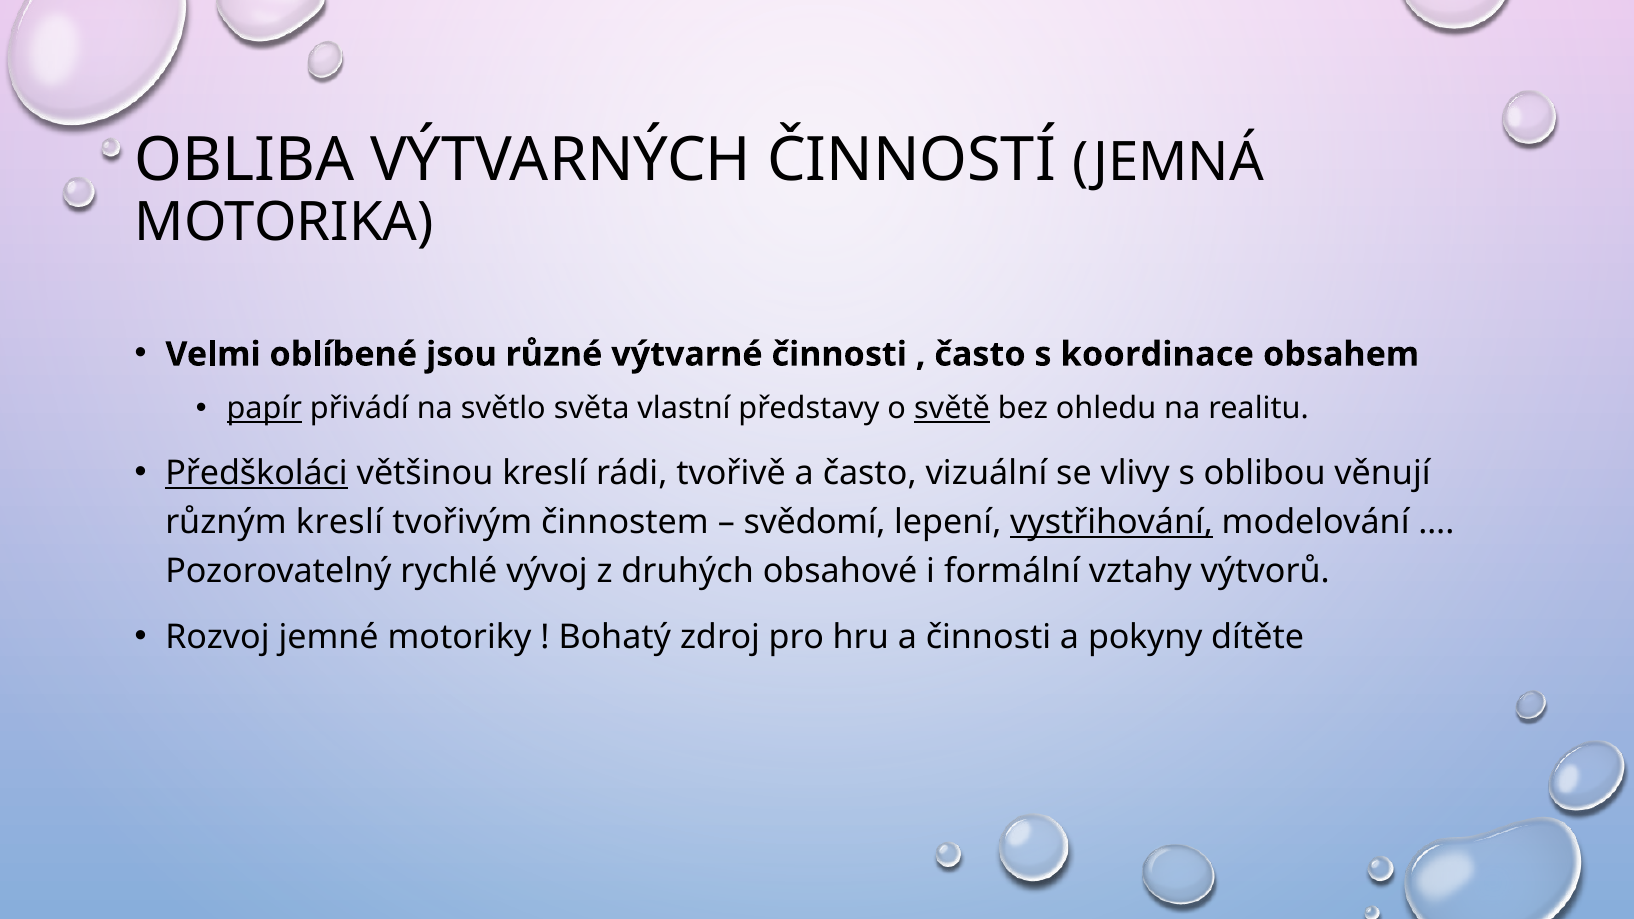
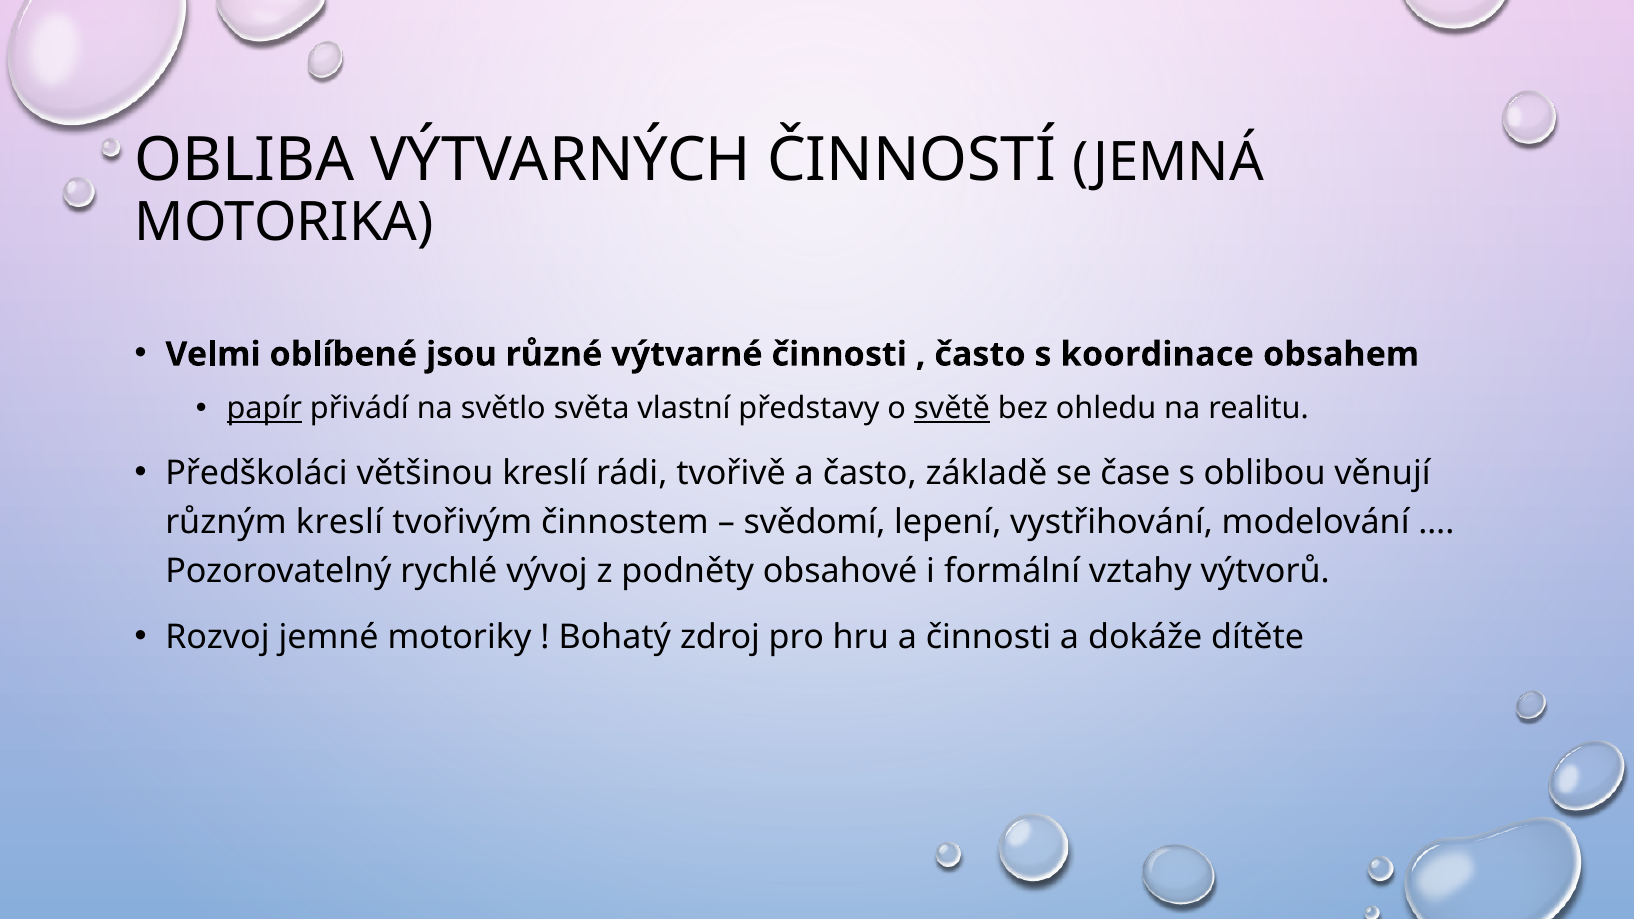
Předškoláci underline: present -> none
vizuální: vizuální -> základě
vlivy: vlivy -> čase
vystřihování underline: present -> none
druhých: druhých -> podněty
pokyny: pokyny -> dokáže
